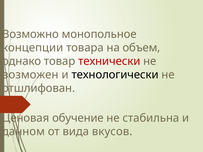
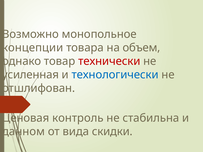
возможен: возможен -> усиленная
технологически colour: black -> blue
обучение: обучение -> контроль
вкусов: вкусов -> скидки
